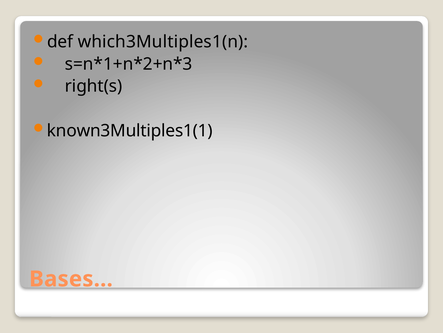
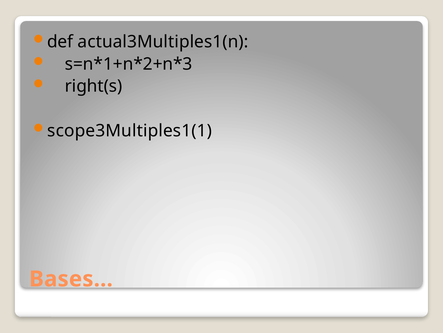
which3Multiples1(n: which3Multiples1(n -> actual3Multiples1(n
known3Multiples1(1: known3Multiples1(1 -> scope3Multiples1(1
